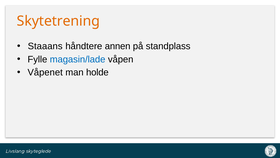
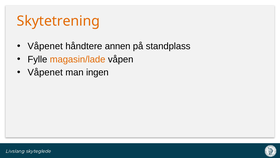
Staaans at (45, 46): Staaans -> Våpenet
magasin/lade colour: blue -> orange
holde: holde -> ingen
